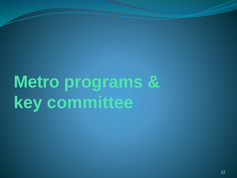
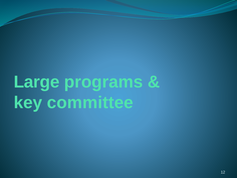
Metro: Metro -> Large
